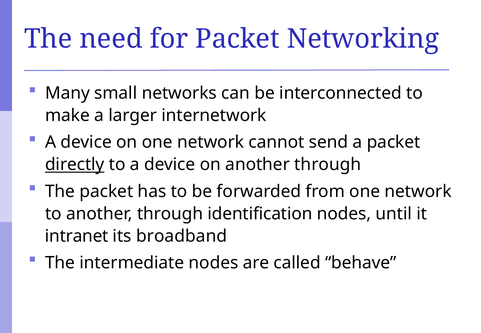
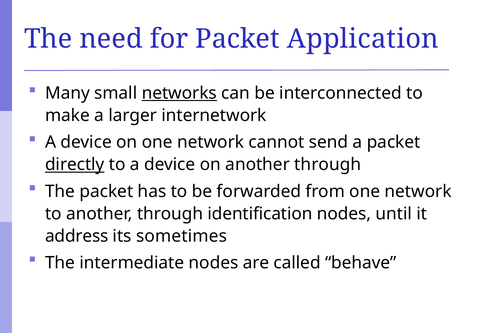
Networking: Networking -> Application
networks underline: none -> present
intranet: intranet -> address
broadband: broadband -> sometimes
